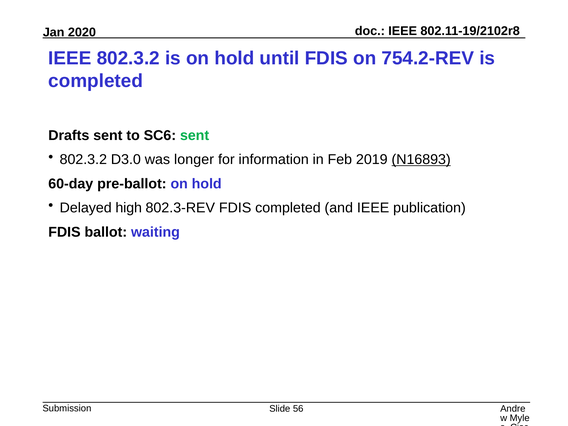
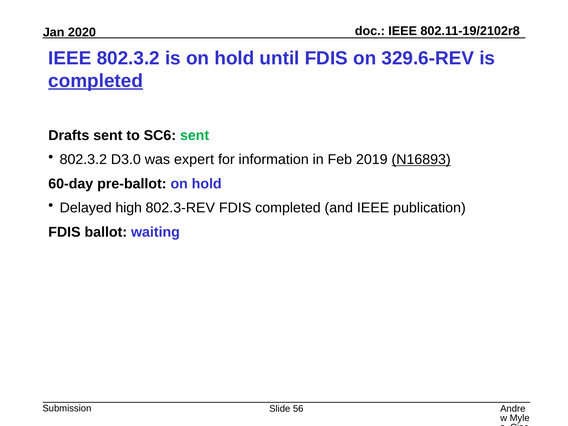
754.2-REV: 754.2-REV -> 329.6-REV
completed at (96, 81) underline: none -> present
longer: longer -> expert
